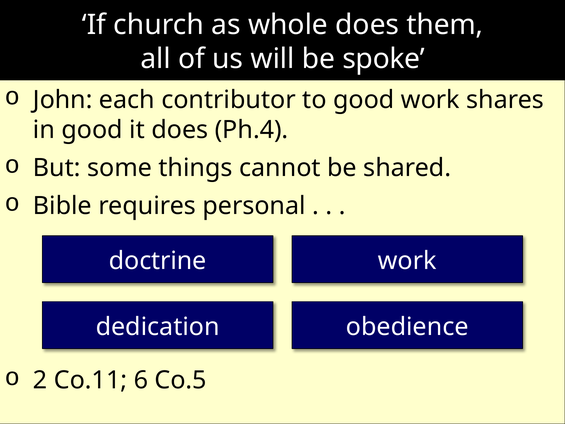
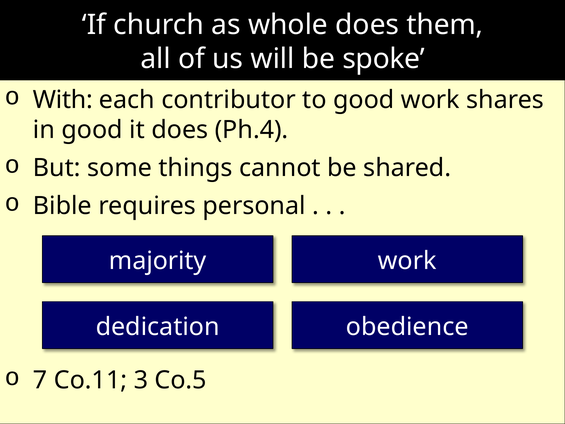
John: John -> With
doctrine: doctrine -> majority
2: 2 -> 7
6: 6 -> 3
